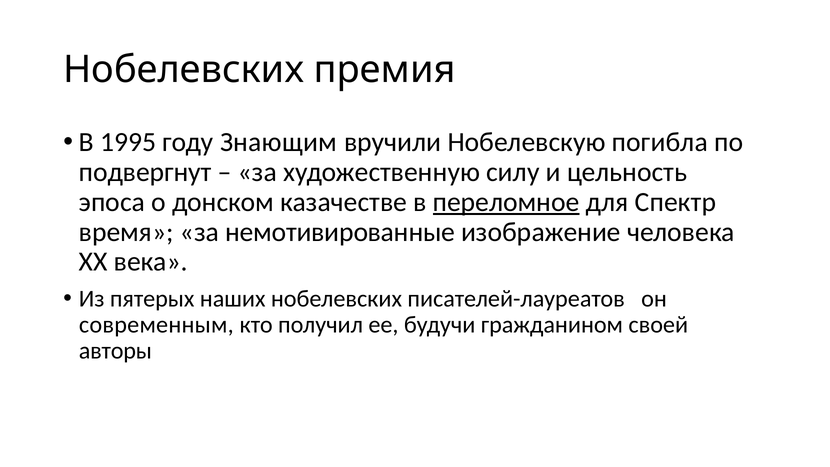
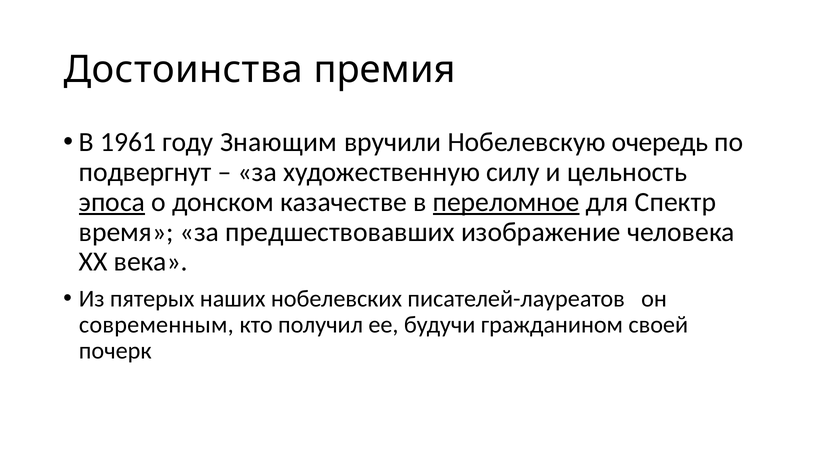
Нобелевских at (184, 70): Нобелевских -> Достоинства
1995: 1995 -> 1961
погибла: погибла -> очередь
эпоса underline: none -> present
немотивированные: немотивированные -> предшествовавших
авторы: авторы -> почерк
